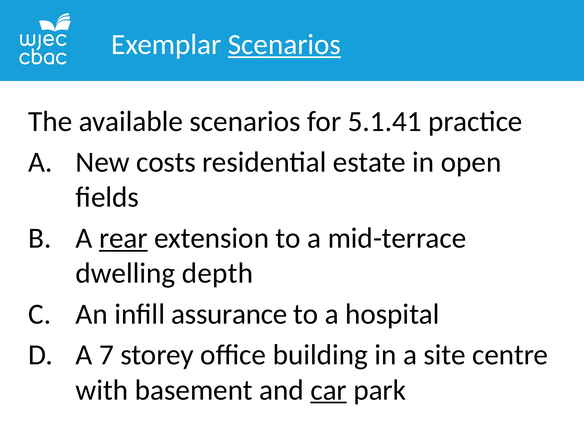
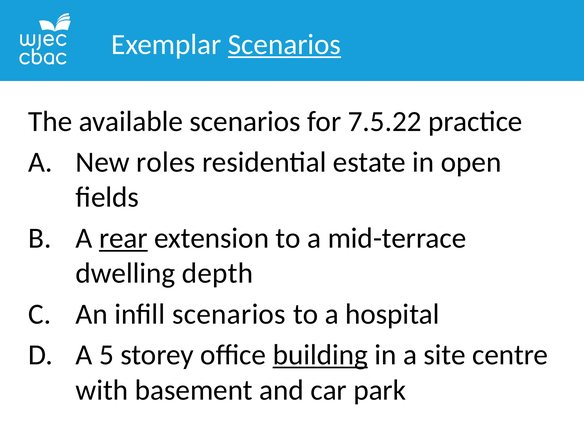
5.1.41: 5.1.41 -> 7.5.22
costs: costs -> roles
infill assurance: assurance -> scenarios
7: 7 -> 5
building underline: none -> present
car underline: present -> none
